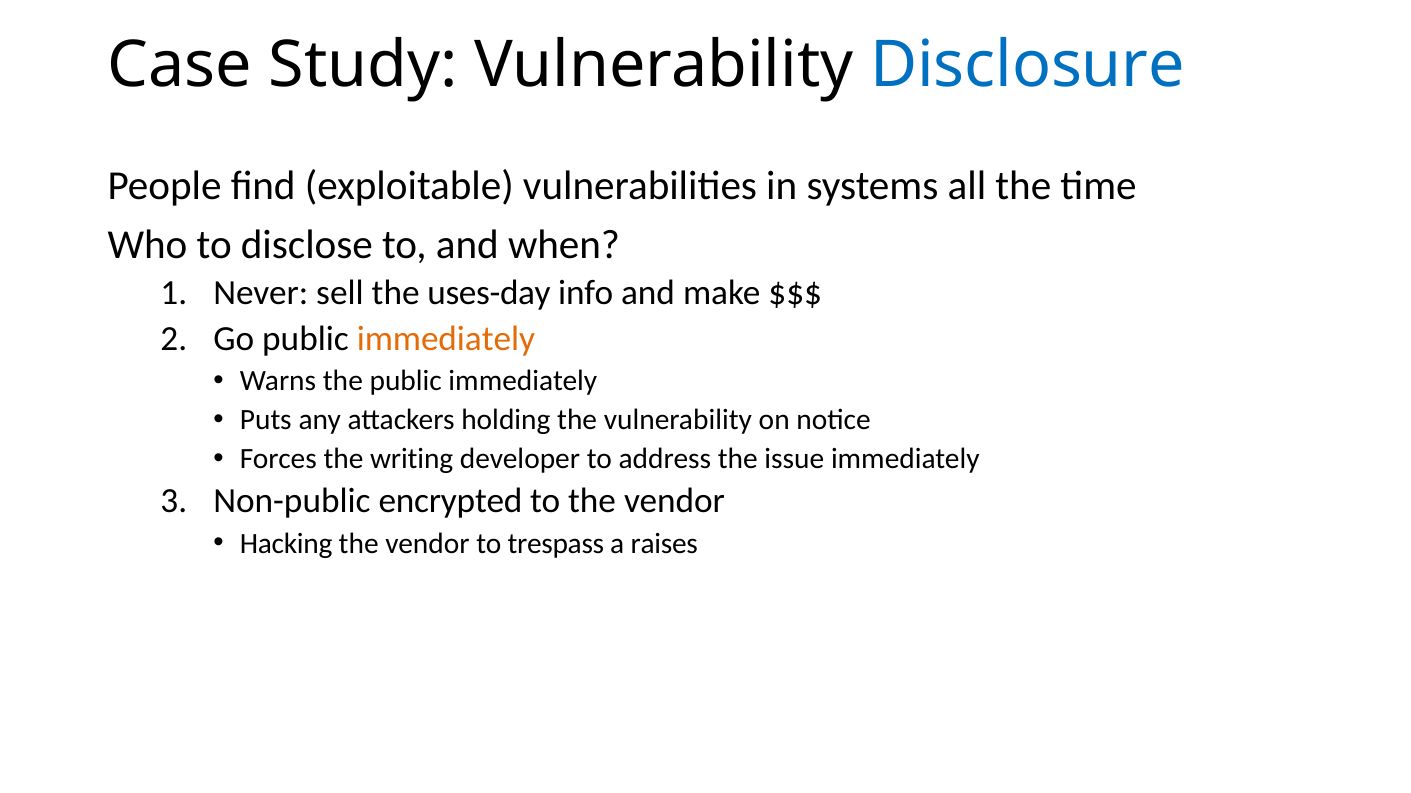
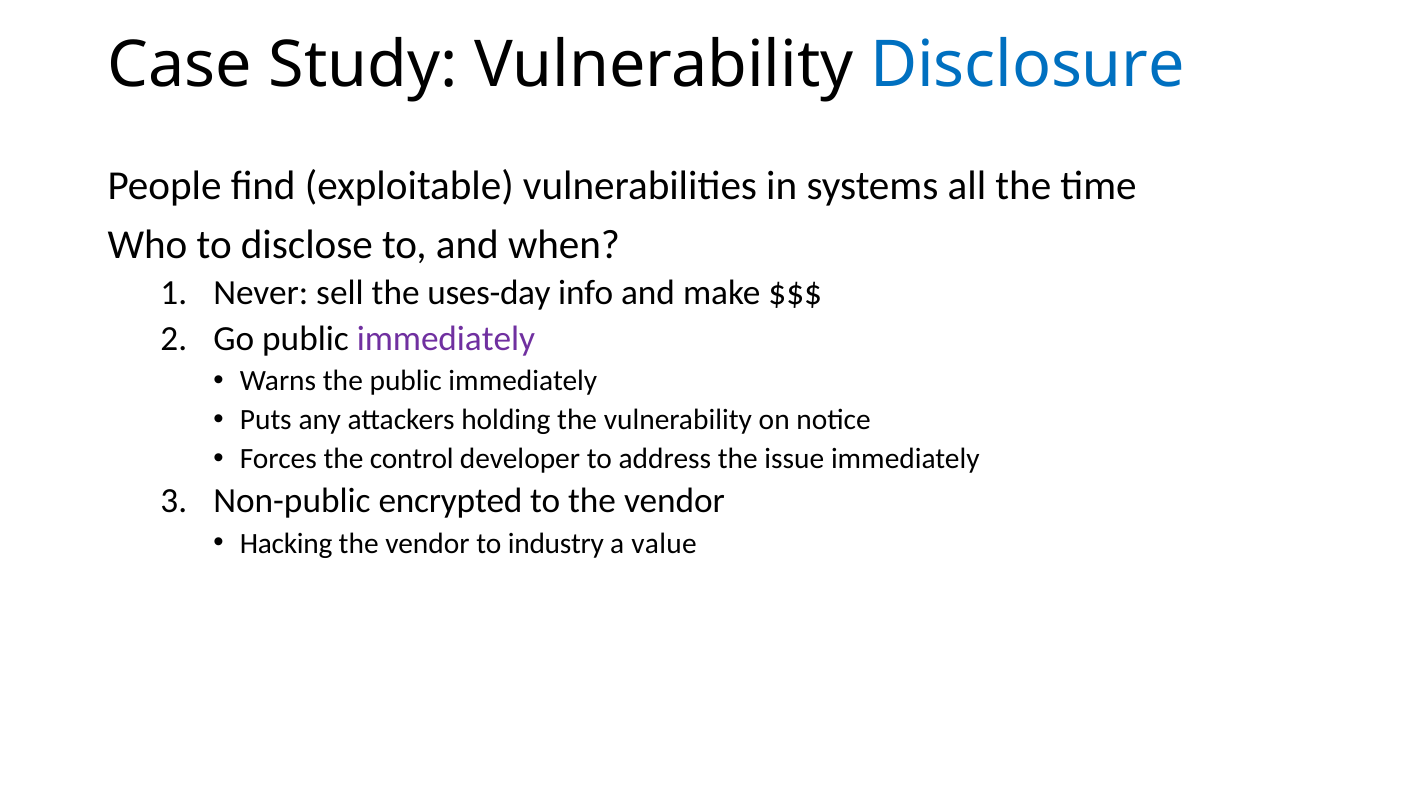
immediately at (446, 339) colour: orange -> purple
writing: writing -> control
trespass: trespass -> industry
raises: raises -> value
